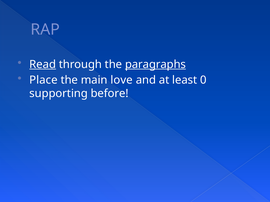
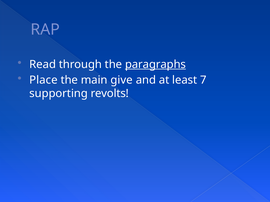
Read underline: present -> none
love: love -> give
0: 0 -> 7
before: before -> revolts
